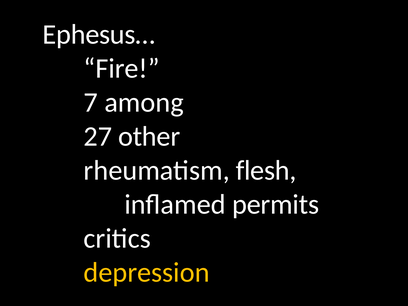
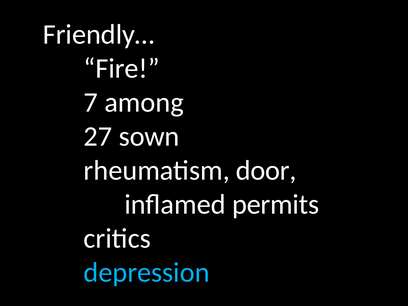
Ephesus…: Ephesus… -> Friendly…
other: other -> sown
flesh: flesh -> door
depression colour: yellow -> light blue
